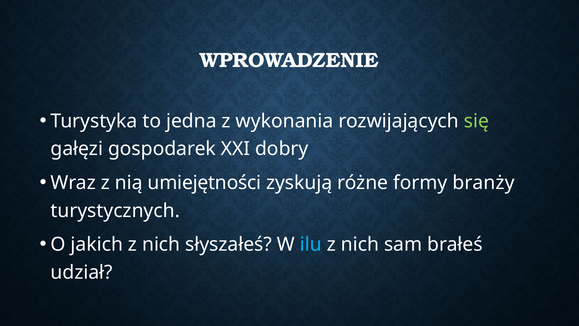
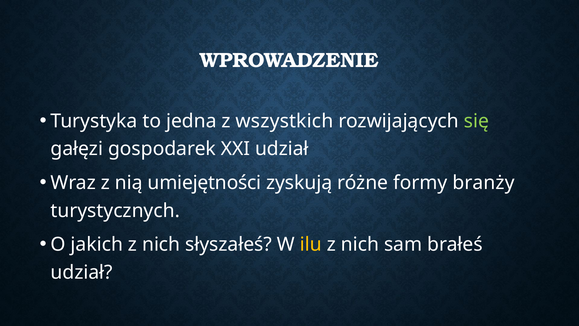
wykonania: wykonania -> wszystkich
XXI dobry: dobry -> udział
ilu colour: light blue -> yellow
